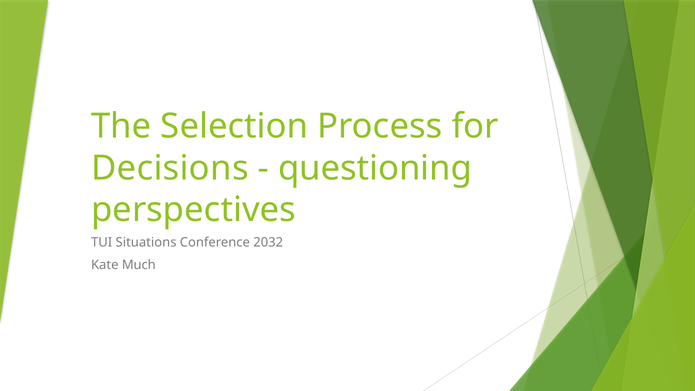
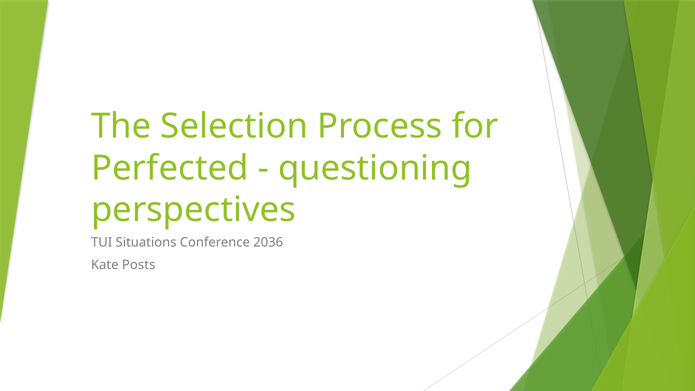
Decisions: Decisions -> Perfected
2032: 2032 -> 2036
Much: Much -> Posts
